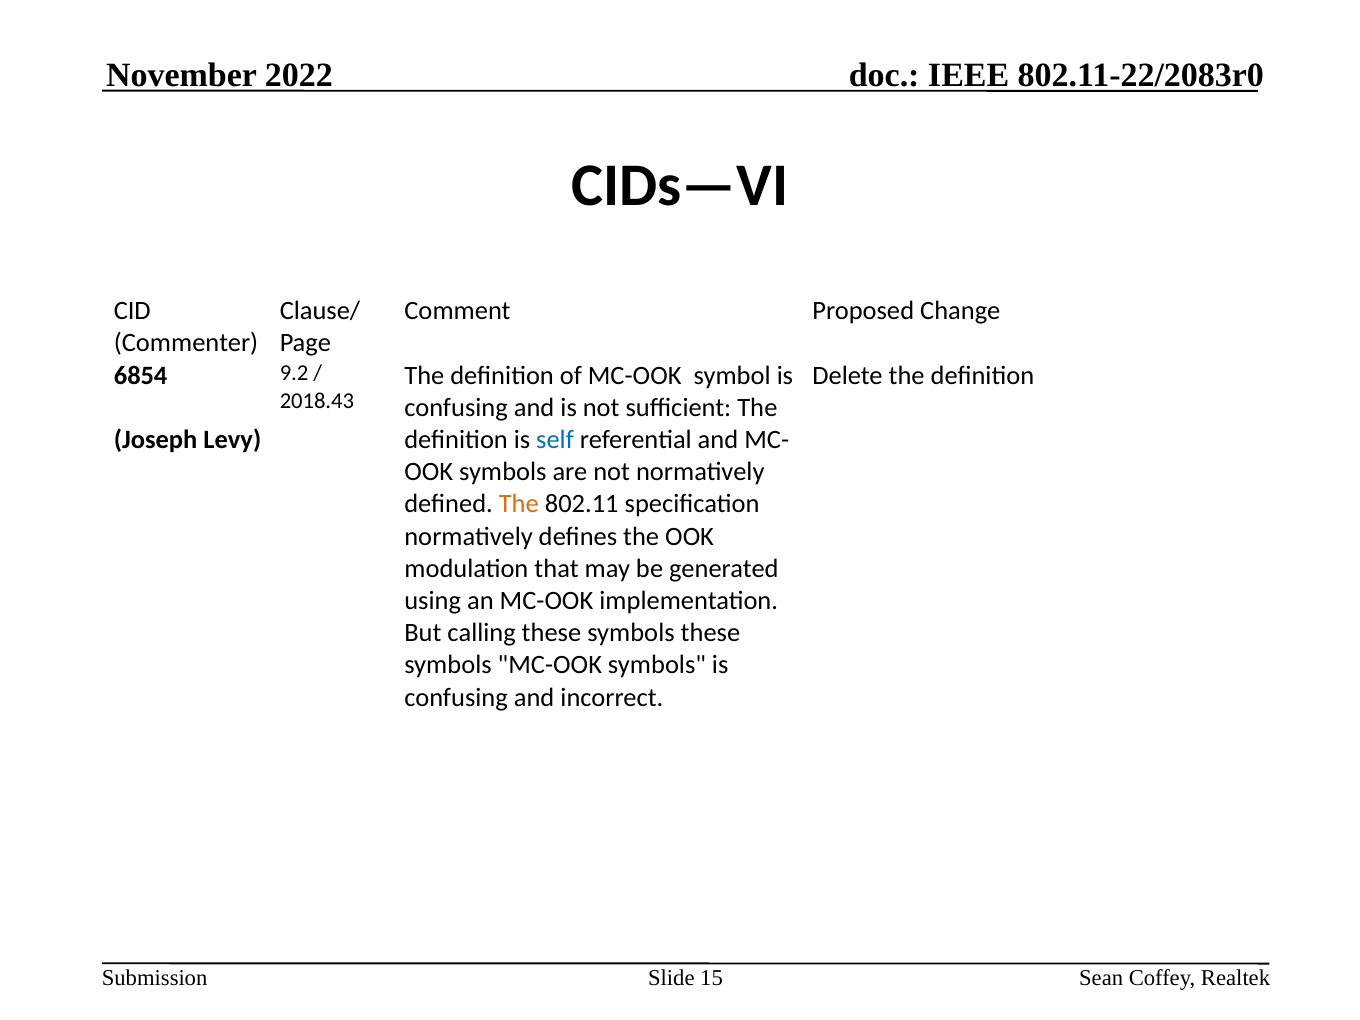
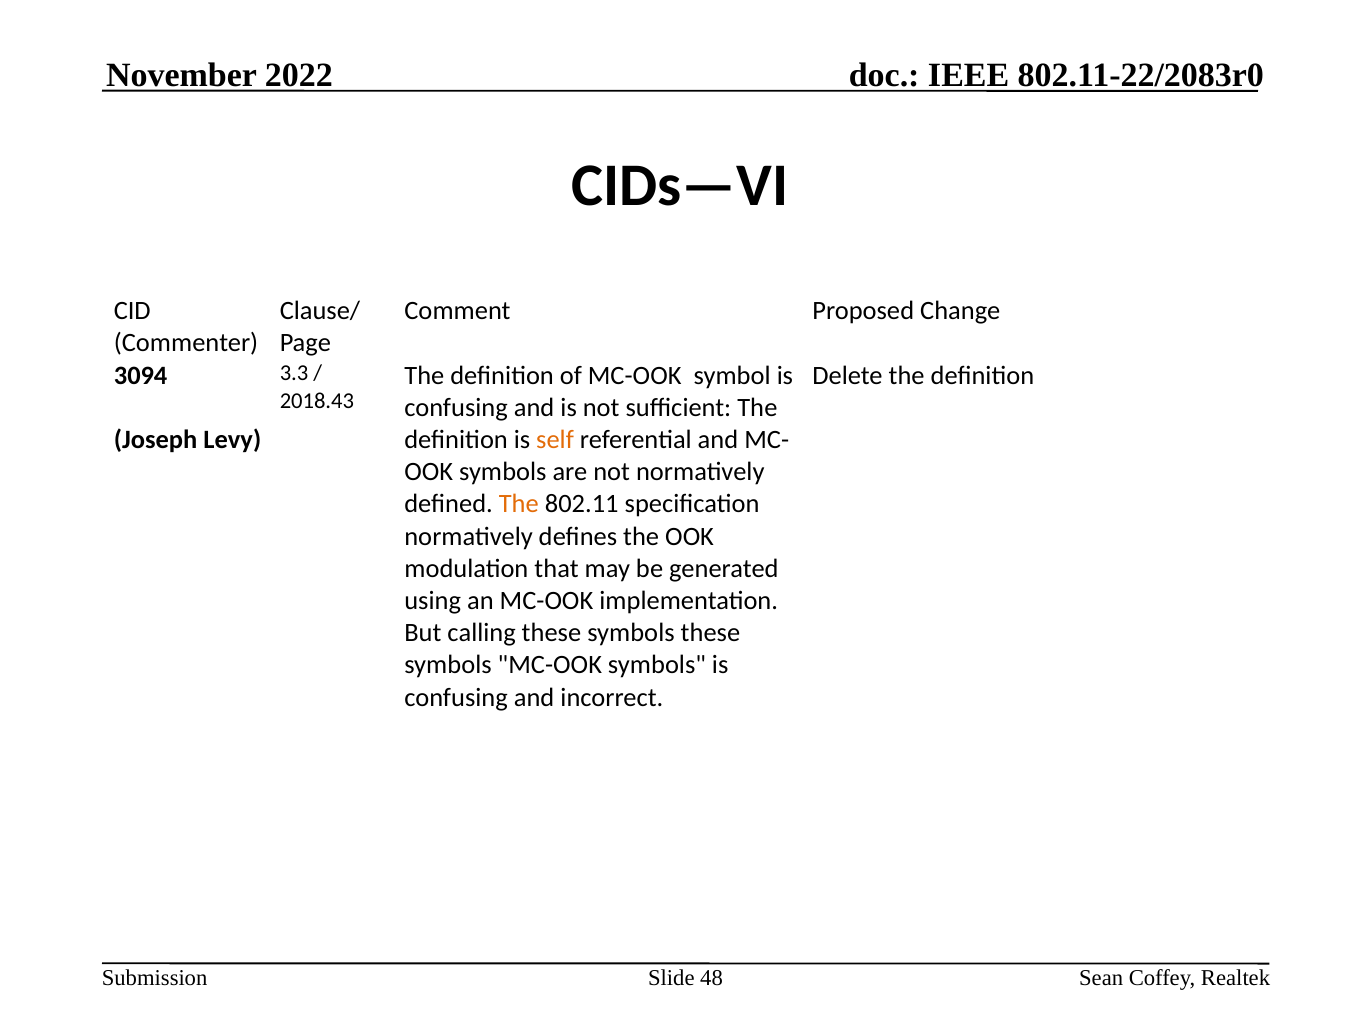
9.2: 9.2 -> 3.3
6854: 6854 -> 3094
self colour: blue -> orange
15: 15 -> 48
